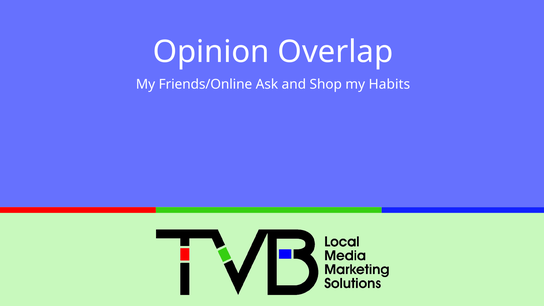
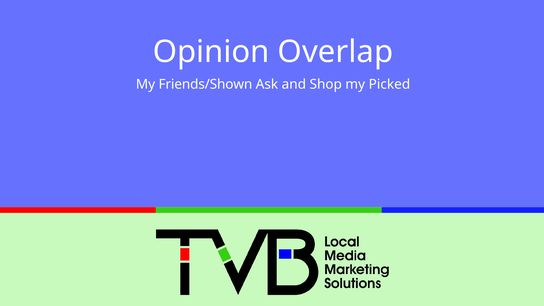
Friends/Online: Friends/Online -> Friends/Shown
Habits: Habits -> Picked
